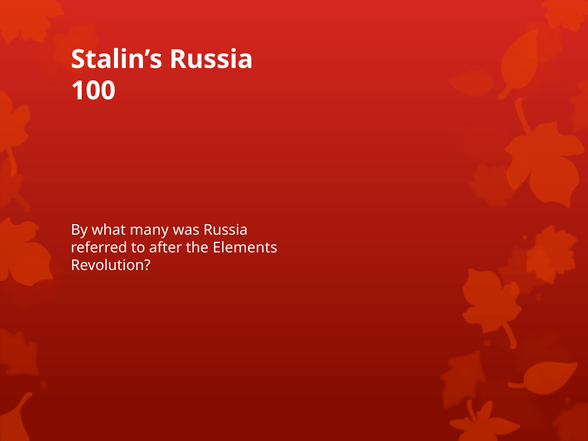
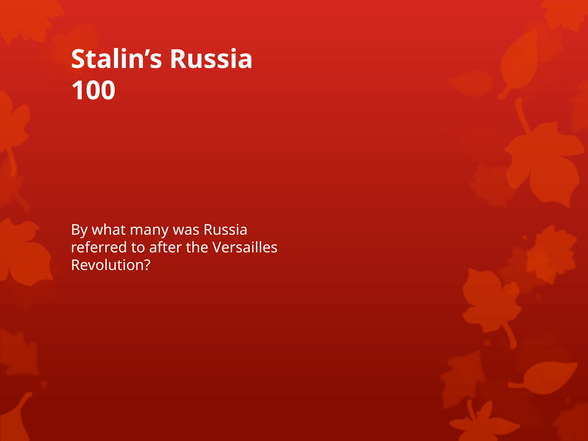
Elements: Elements -> Versailles
